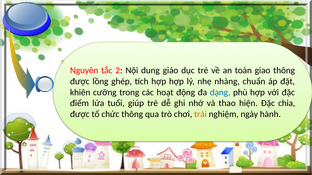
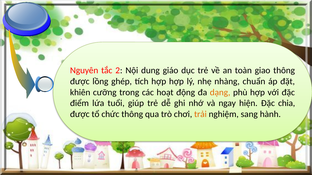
dạng colour: blue -> orange
thao: thao -> ngay
ngày: ngày -> sang
